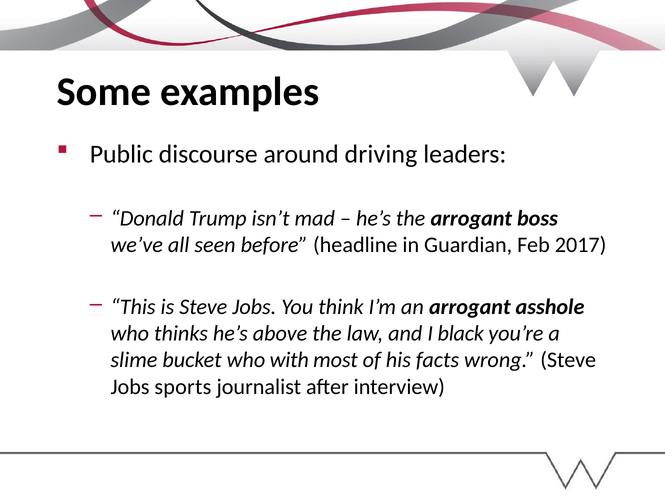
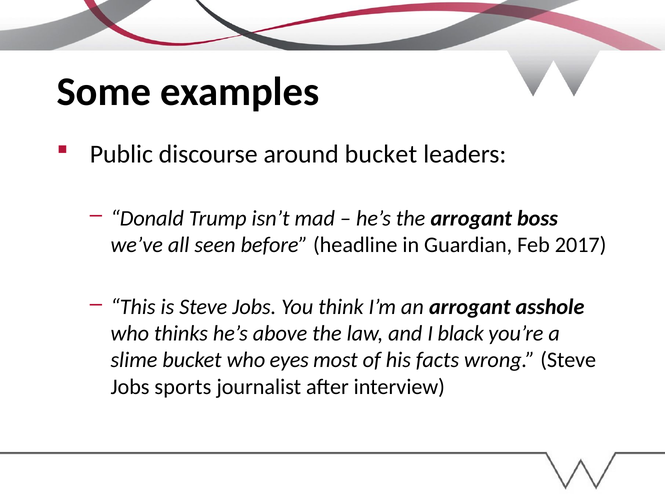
around driving: driving -> bucket
with: with -> eyes
